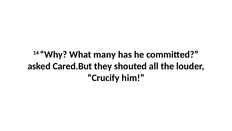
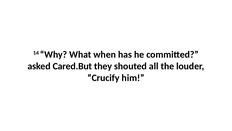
many: many -> when
